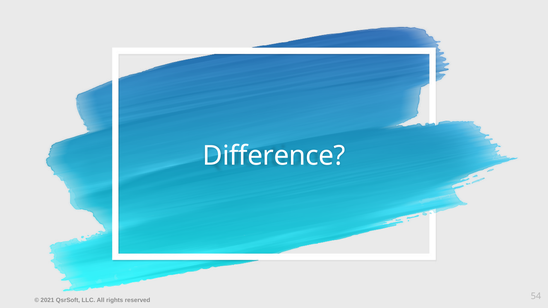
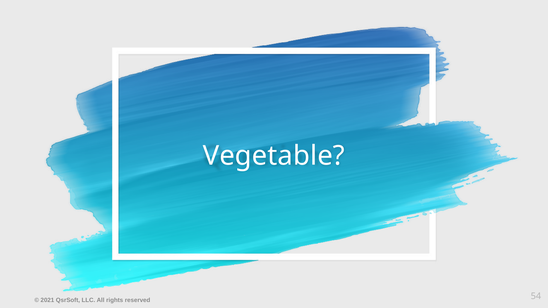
Difference: Difference -> Vegetable
